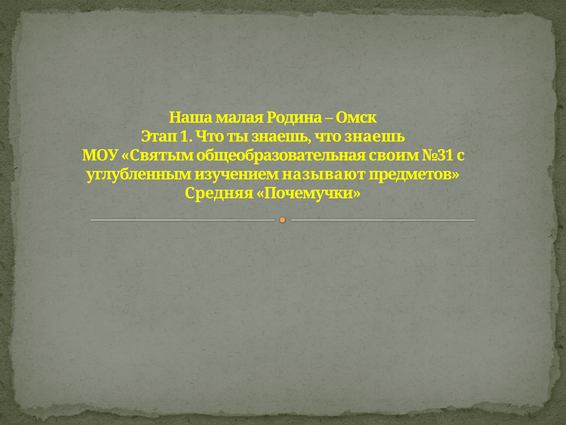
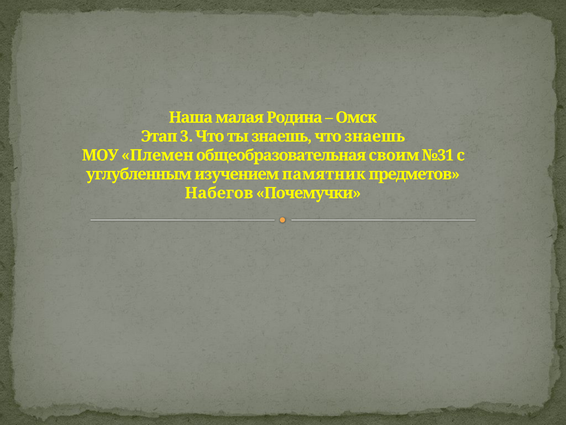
1: 1 -> 3
Святым: Святым -> Племен
называют: называют -> памятник
Средняя: Средняя -> Набегов
